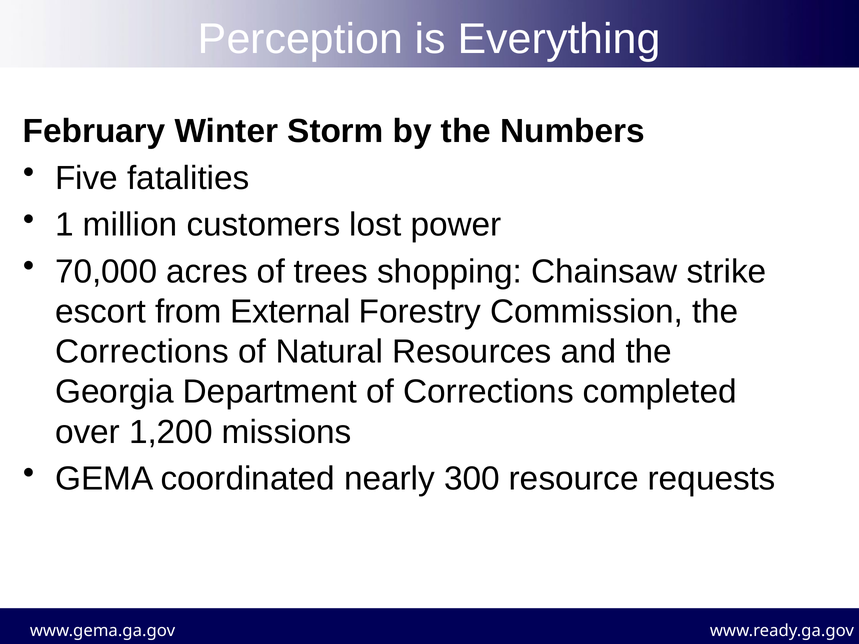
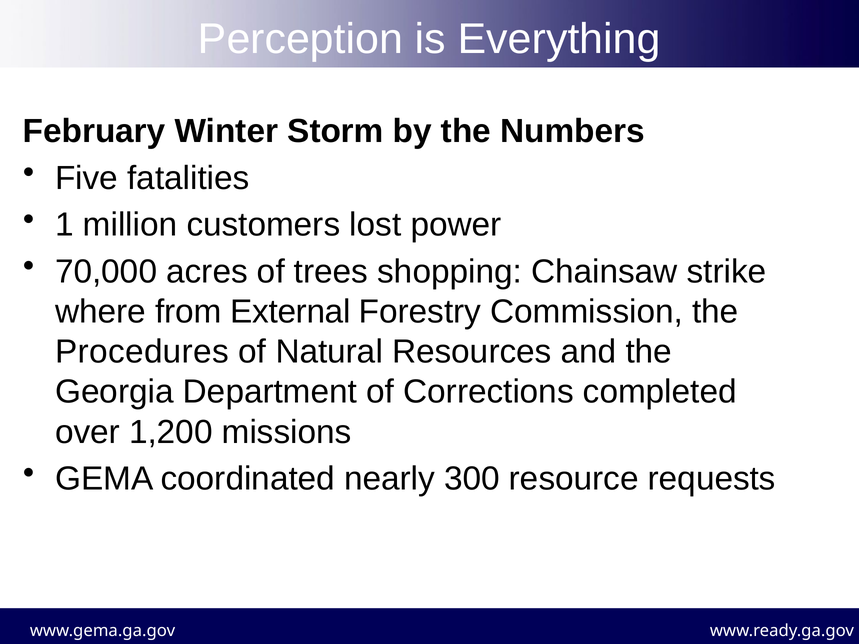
escort: escort -> where
Corrections at (142, 352): Corrections -> Procedures
